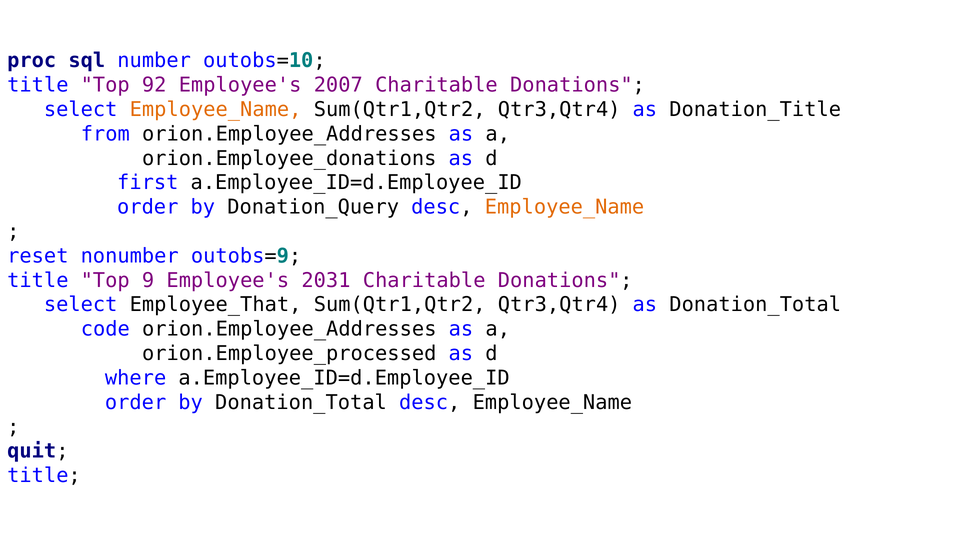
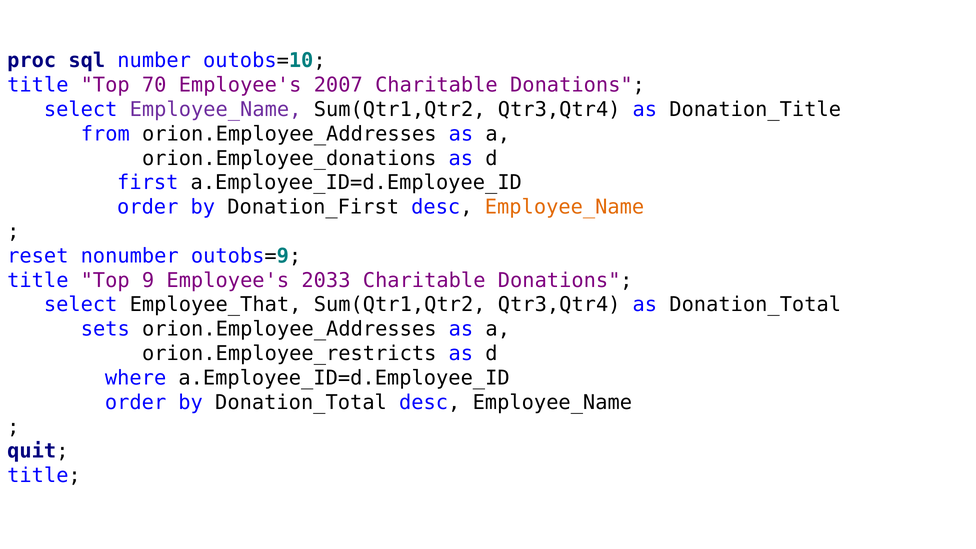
92: 92 -> 70
Employee_Name at (216, 109) colour: orange -> purple
Donation_Query: Donation_Query -> Donation_First
2031: 2031 -> 2033
code: code -> sets
orion.Employee_processed: orion.Employee_processed -> orion.Employee_restricts
